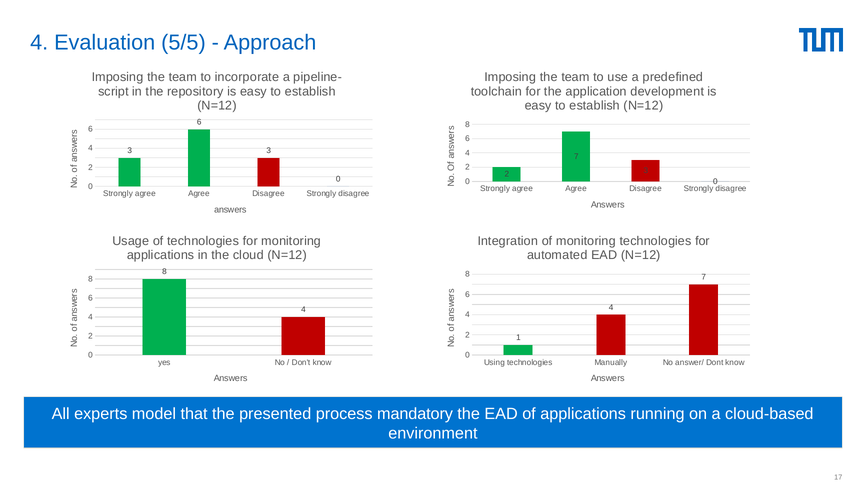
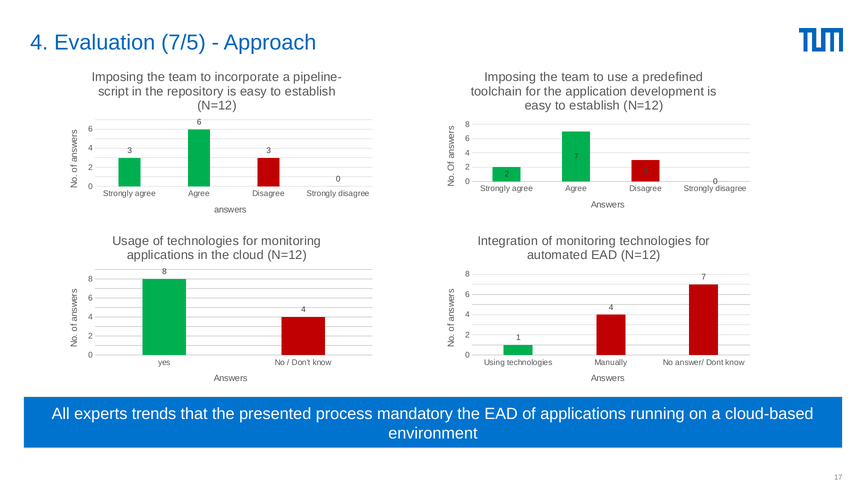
5/5: 5/5 -> 7/5
model: model -> trends
